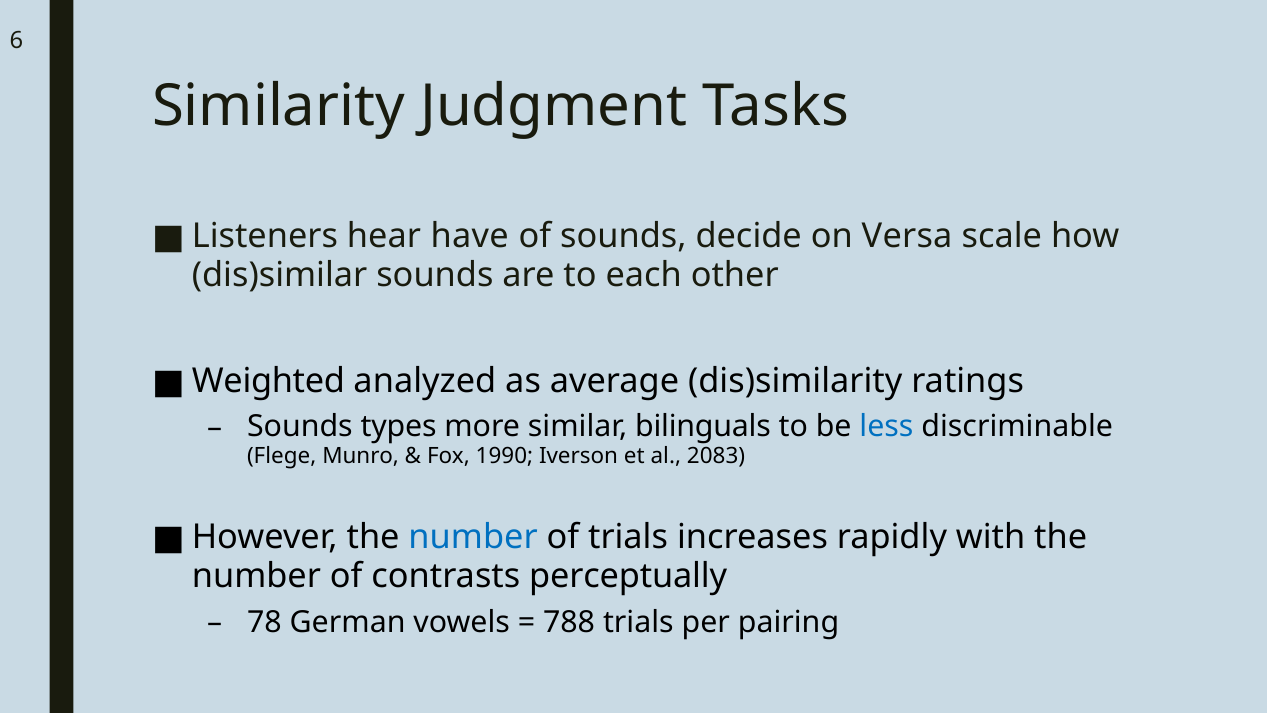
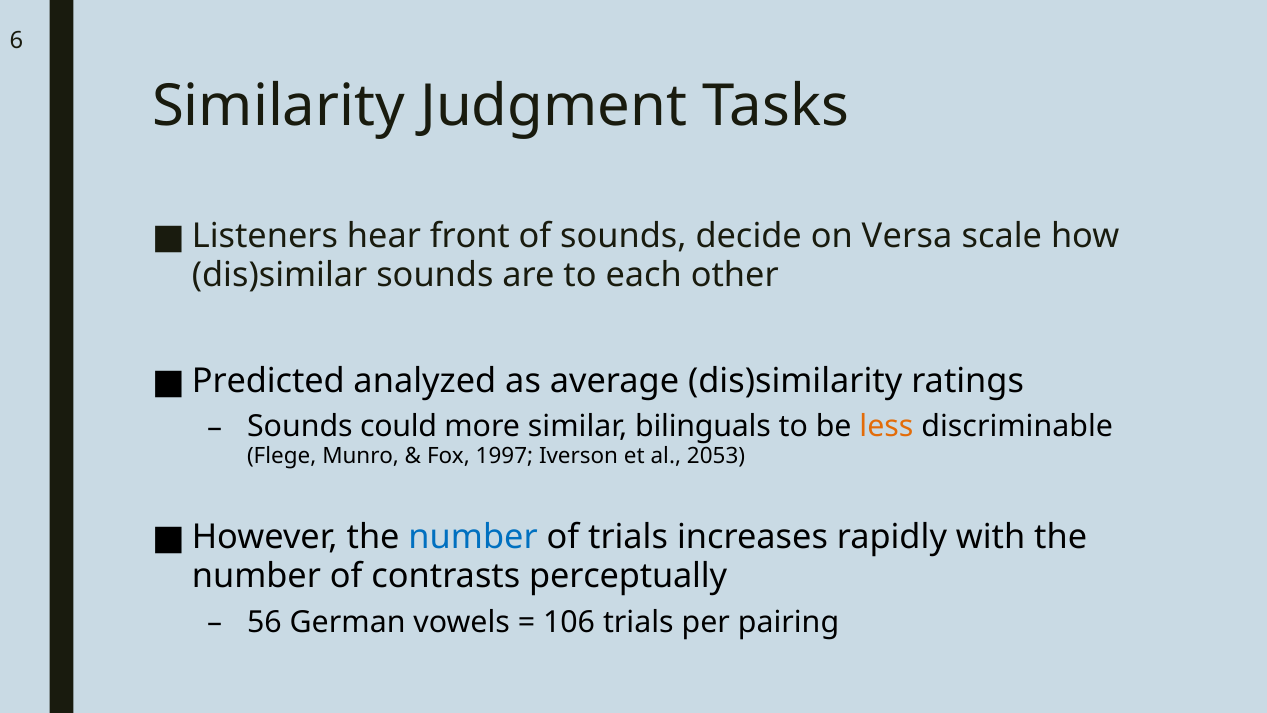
have: have -> front
Weighted: Weighted -> Predicted
types: types -> could
less colour: blue -> orange
1990: 1990 -> 1997
2083: 2083 -> 2053
78: 78 -> 56
788: 788 -> 106
